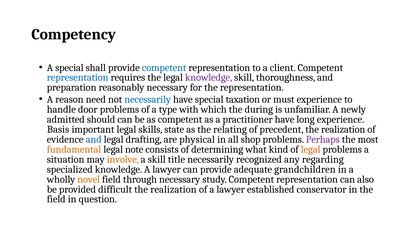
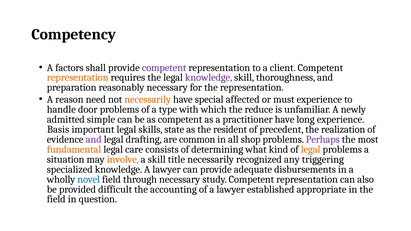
A special: special -> factors
competent at (164, 68) colour: blue -> purple
representation at (78, 78) colour: blue -> orange
necessarily at (148, 100) colour: blue -> orange
taxation: taxation -> affected
during: during -> reduce
should: should -> simple
relating: relating -> resident
and at (94, 140) colour: blue -> purple
physical: physical -> common
note: note -> care
regarding: regarding -> triggering
grandchildren: grandchildren -> disbursements
novel colour: orange -> blue
realization at (173, 189): realization -> accounting
conservator: conservator -> appropriate
